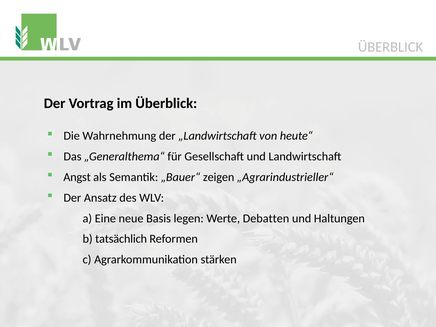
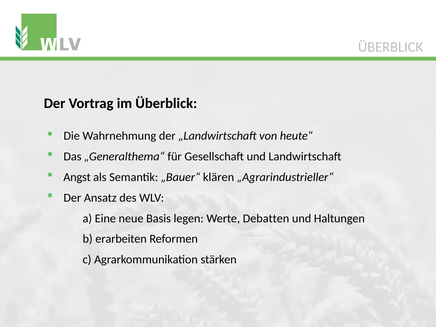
zeigen: zeigen -> klären
tatsächlich: tatsächlich -> erarbeiten
